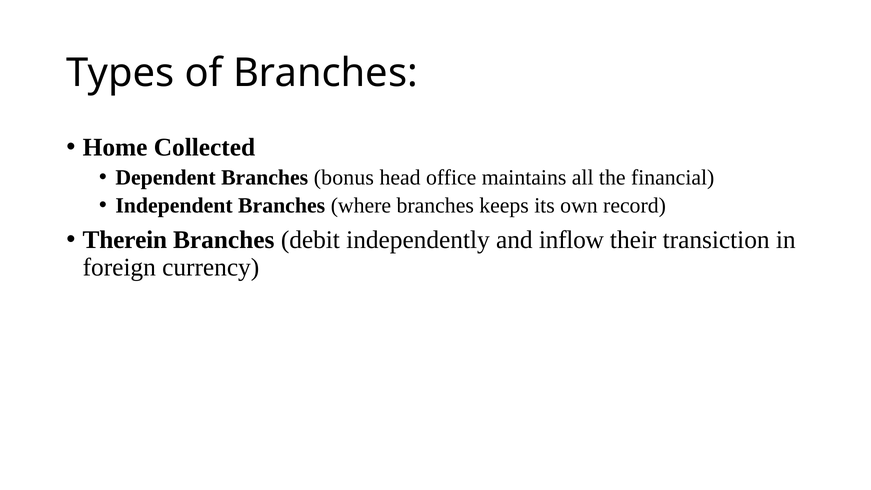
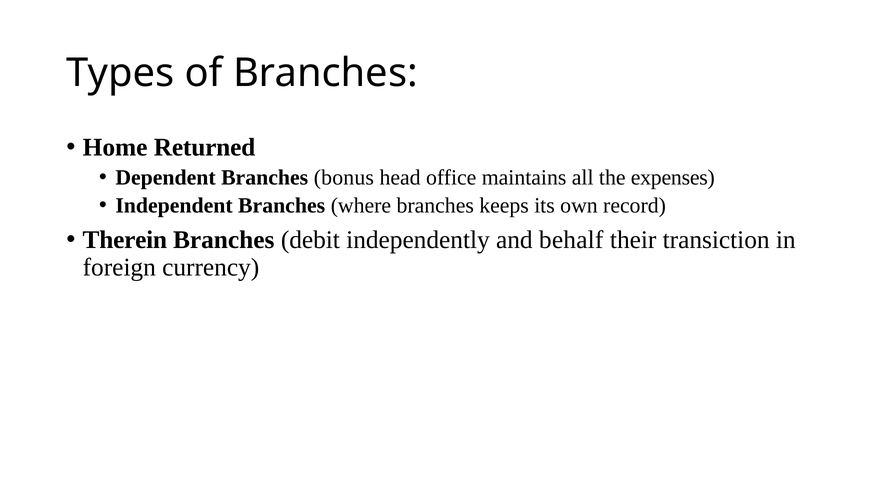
Collected: Collected -> Returned
financial: financial -> expenses
inflow: inflow -> behalf
